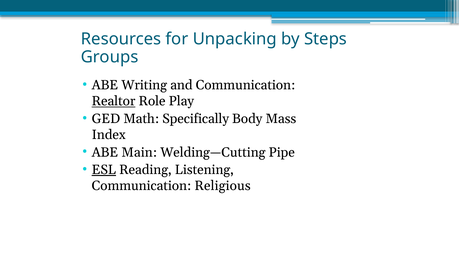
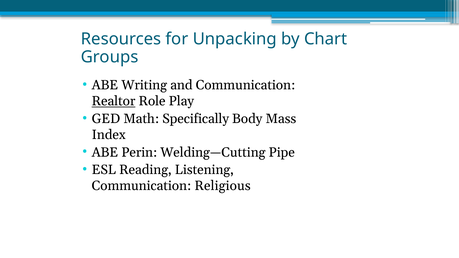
Steps: Steps -> Chart
Main: Main -> Perin
ESL underline: present -> none
